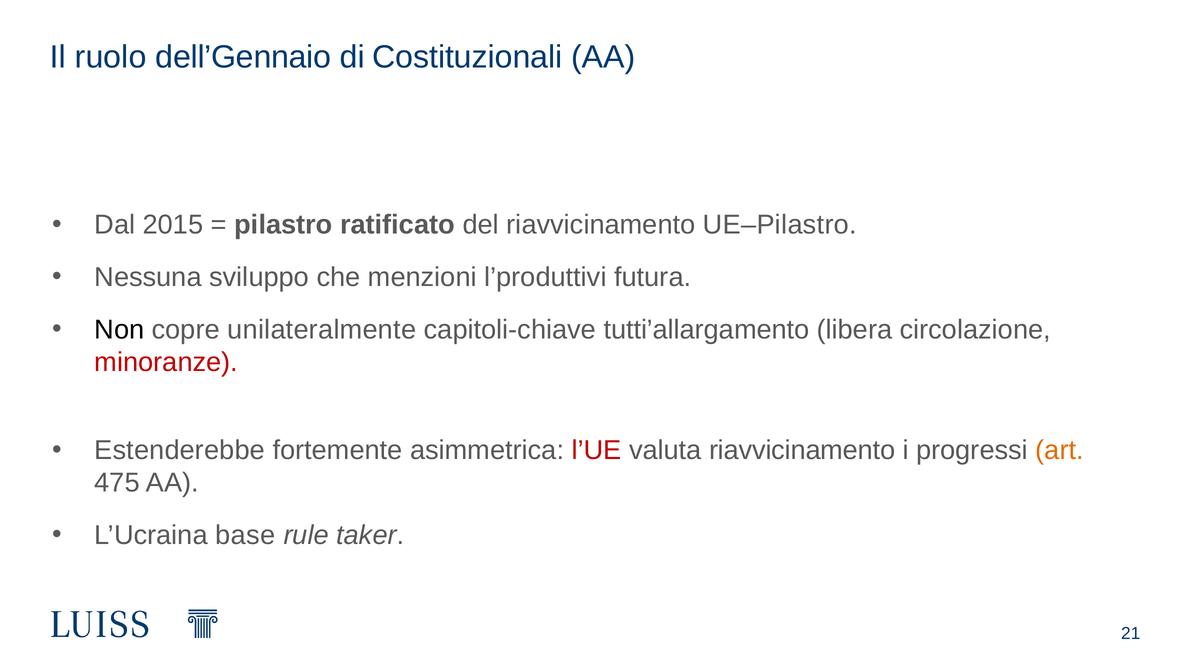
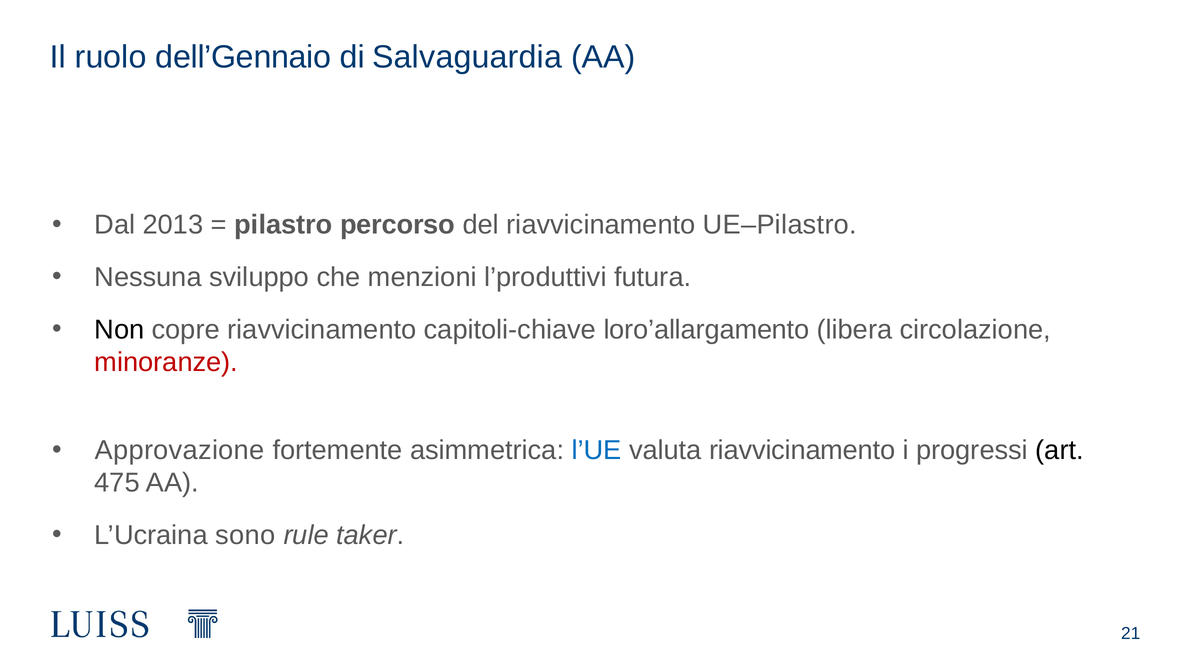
Costituzionali: Costituzionali -> Salvaguardia
2015: 2015 -> 2013
ratificato: ratificato -> percorso
copre unilateralmente: unilateralmente -> riavvicinamento
tutti’allargamento: tutti’allargamento -> loro’allargamento
Estenderebbe: Estenderebbe -> Approvazione
l’UE colour: red -> blue
art colour: orange -> black
base: base -> sono
